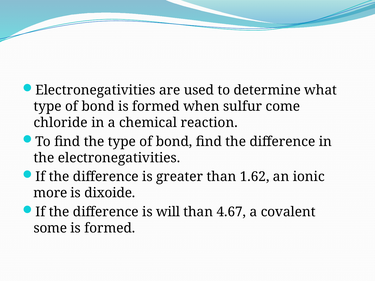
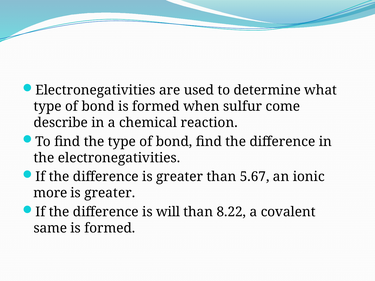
chloride: chloride -> describe
1.62: 1.62 -> 5.67
dixoide at (110, 193): dixoide -> greater
4.67: 4.67 -> 8.22
some: some -> same
